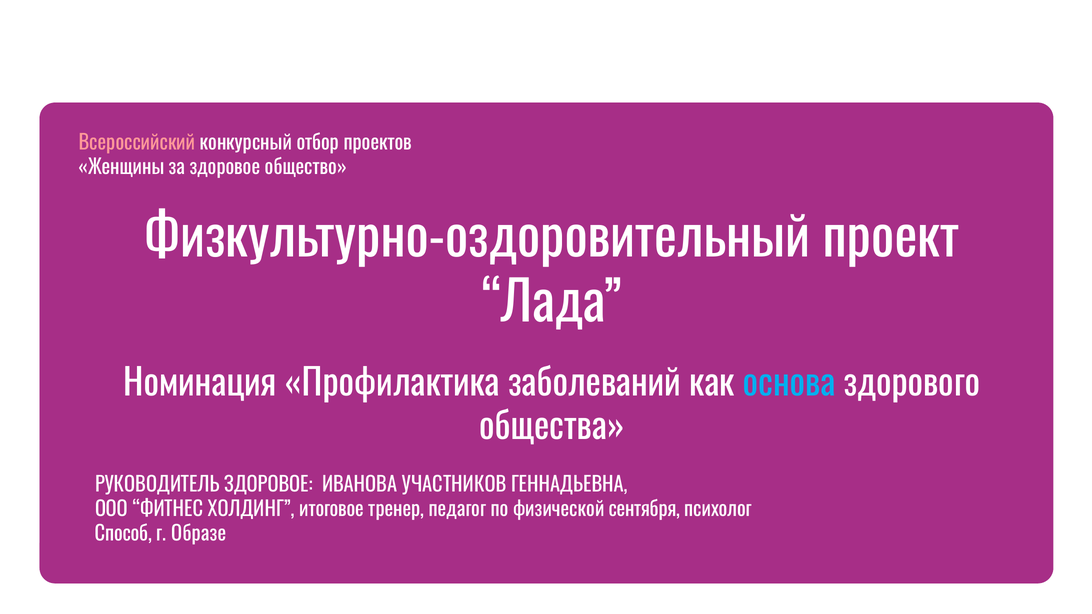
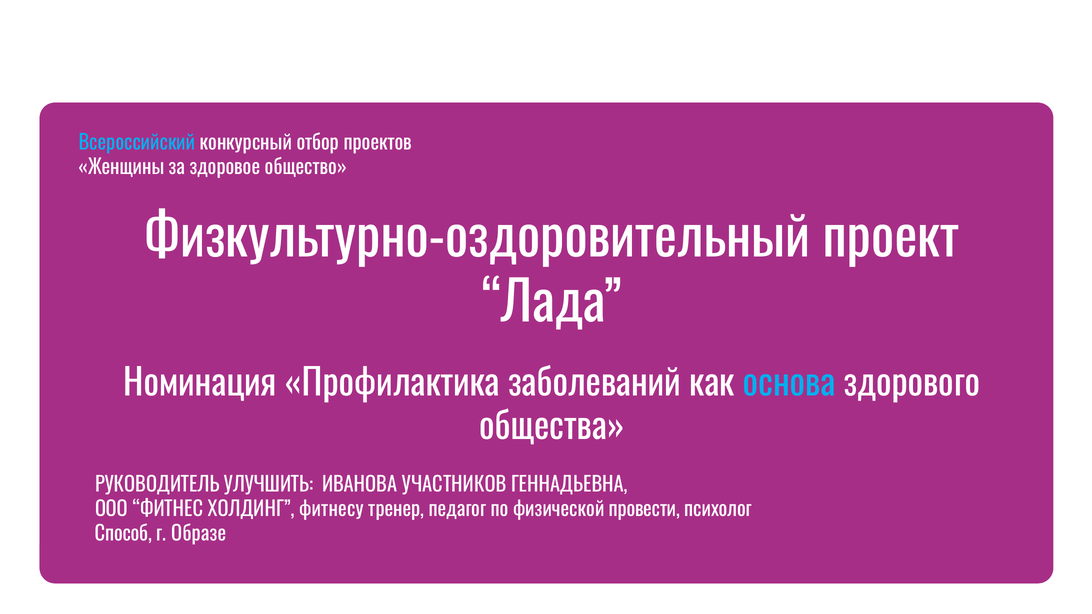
Всероссийский colour: pink -> light blue
РУКОВОДИТЕЛЬ ЗДОРОВОЕ: ЗДОРОВОЕ -> УЛУЧШИТЬ
итоговое: итоговое -> фитнесу
сентября: сентября -> провести
